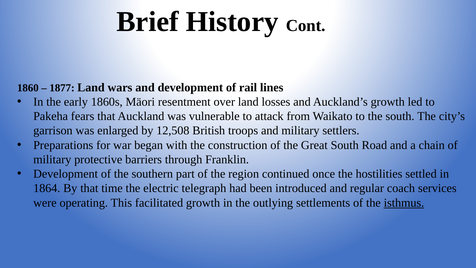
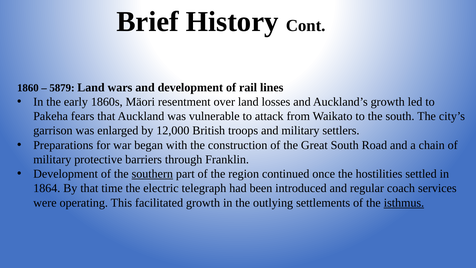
1877: 1877 -> 5879
12,508: 12,508 -> 12,000
southern underline: none -> present
